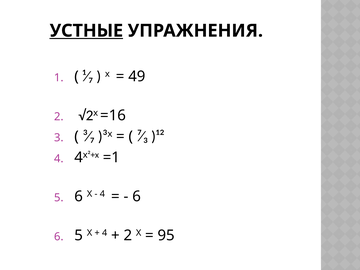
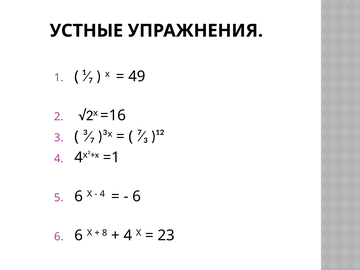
УСТНЫЕ underline: present -> none
5 at (79, 236): 5 -> 6
4 at (105, 233): 4 -> 8
2 at (128, 236): 2 -> 4
95: 95 -> 23
